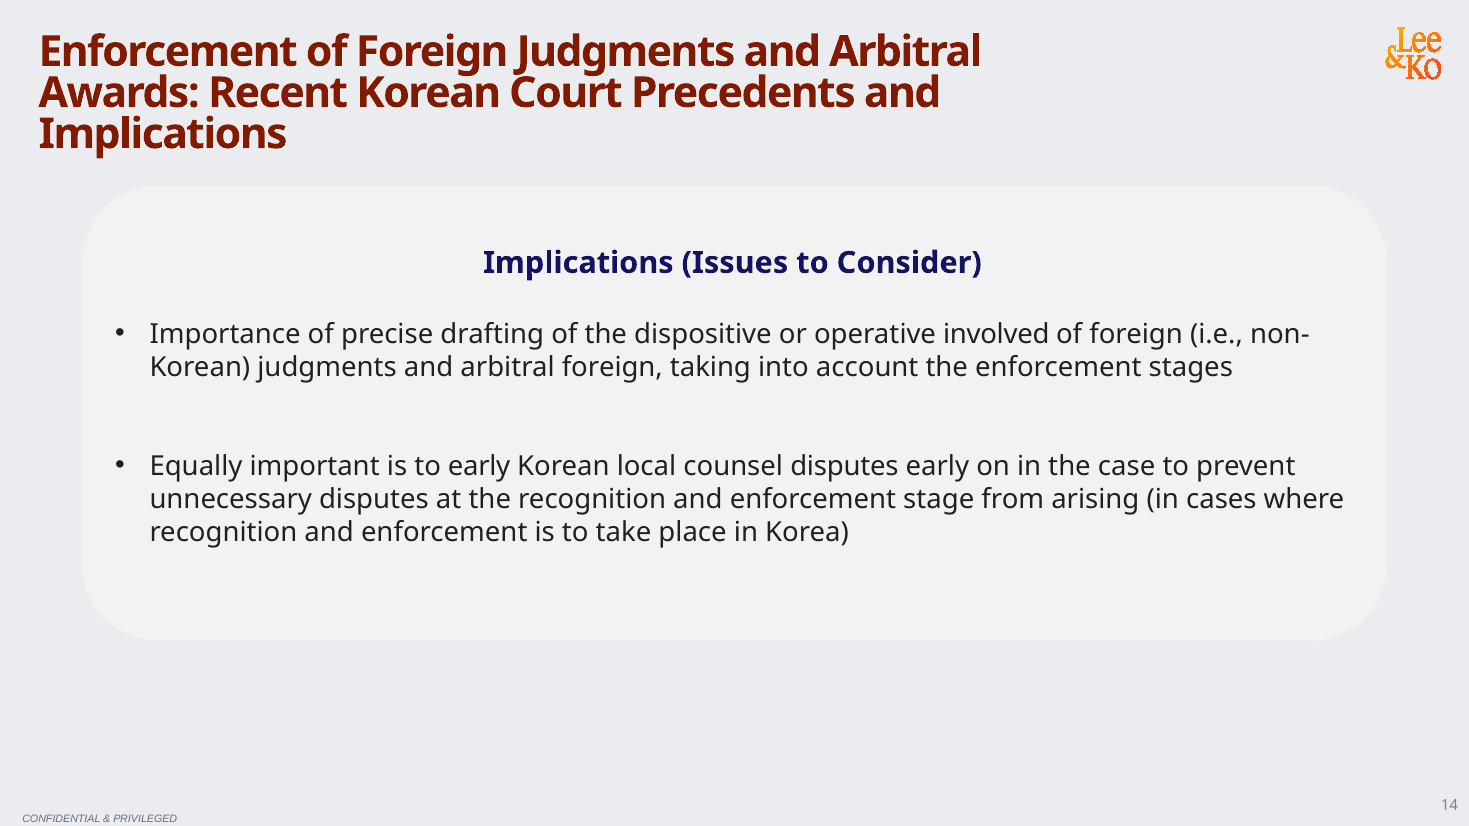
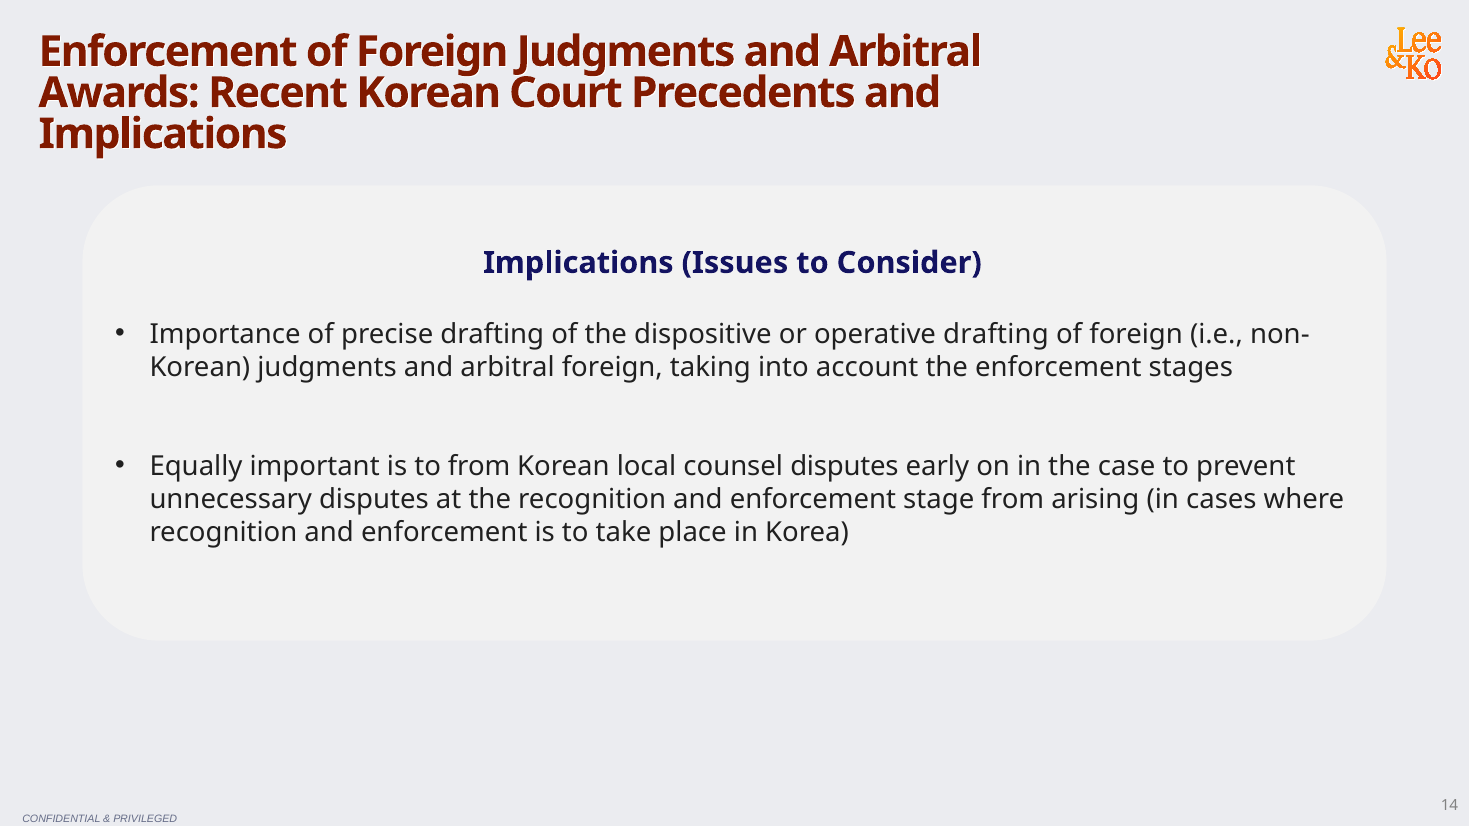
operative involved: involved -> drafting
to early: early -> from
